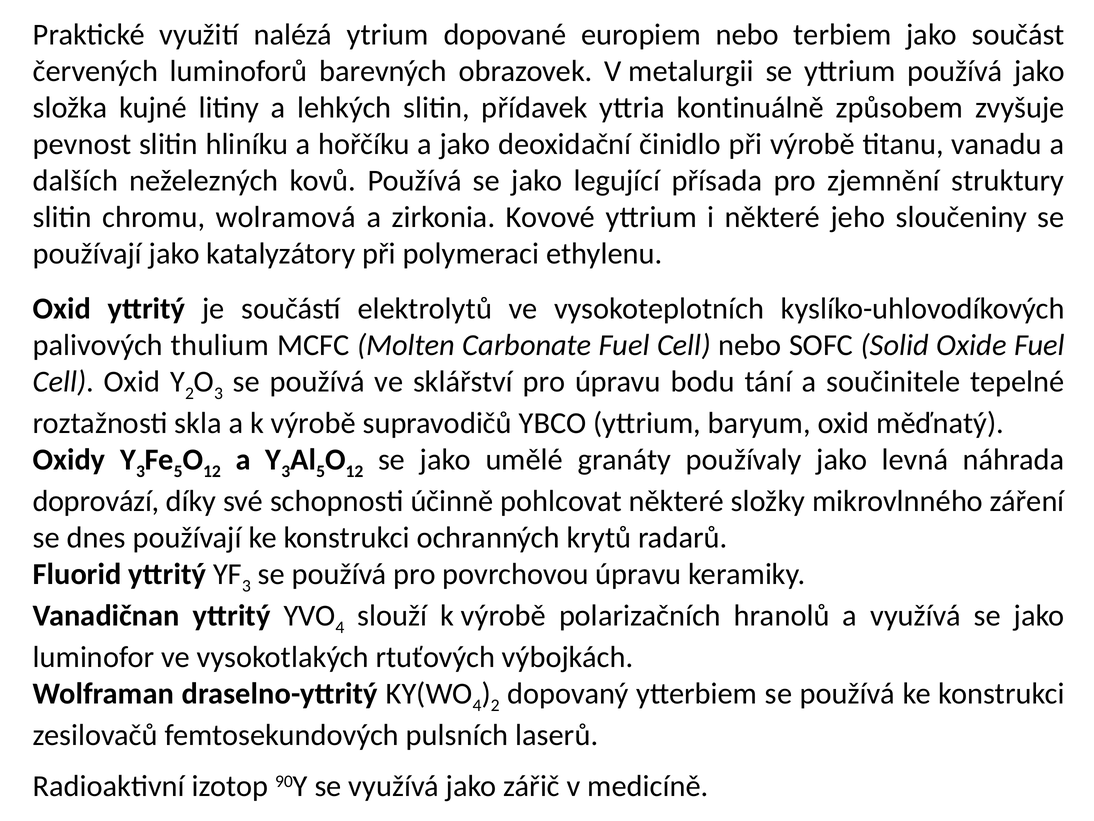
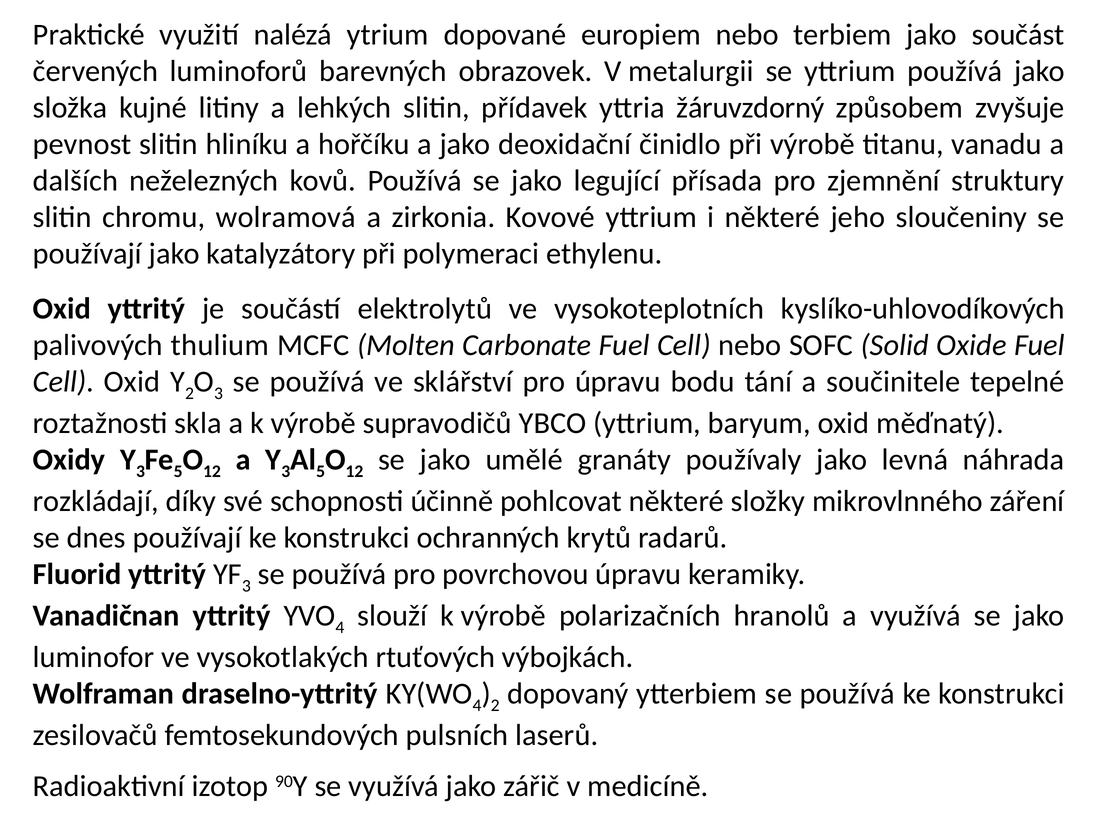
kontinuálně: kontinuálně -> žáruvzdorný
doprovází: doprovází -> rozkládají
